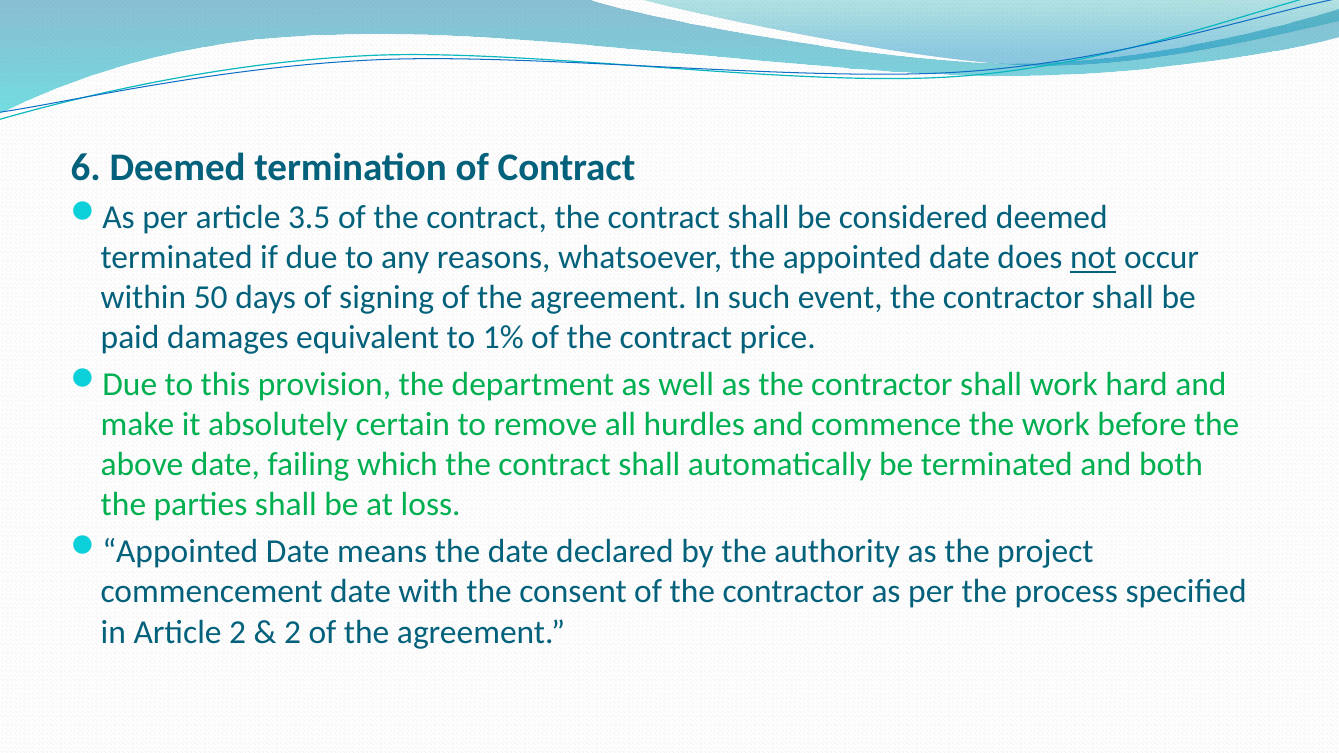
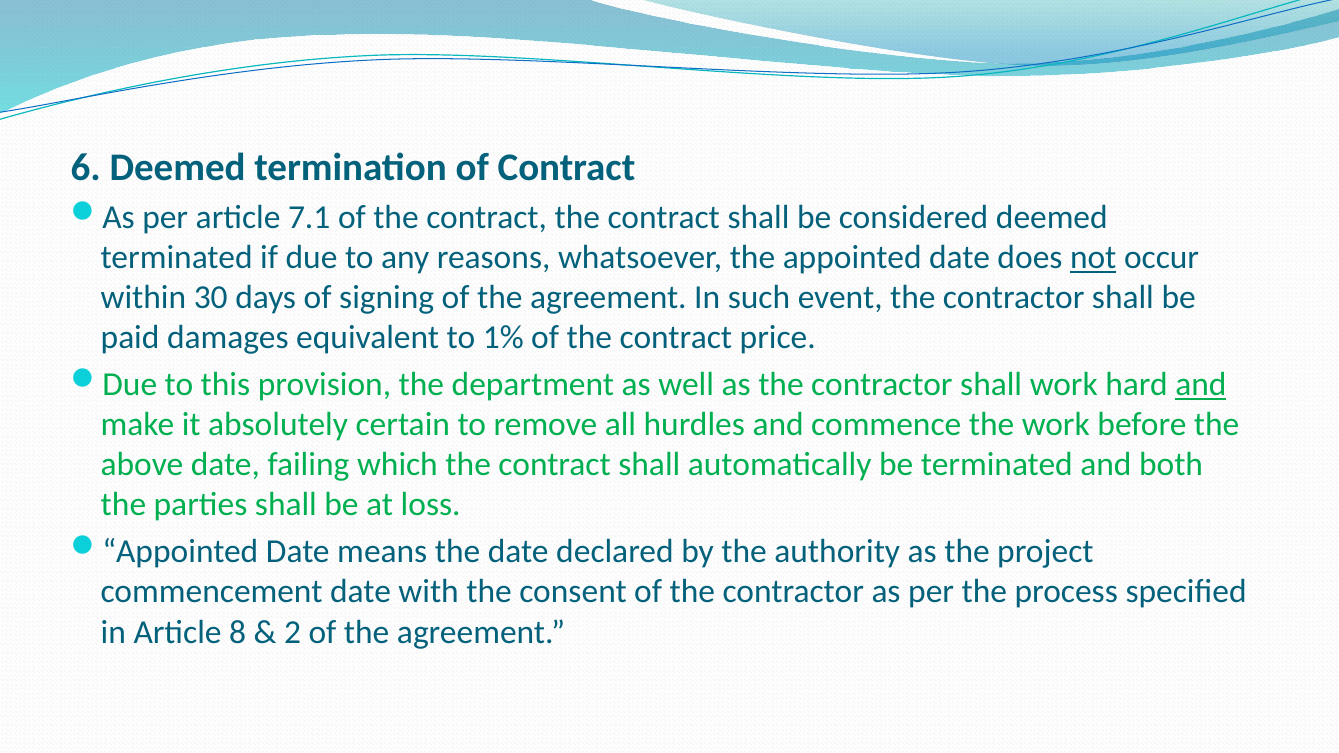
3.5: 3.5 -> 7.1
50: 50 -> 30
and at (1201, 385) underline: none -> present
Article 2: 2 -> 8
